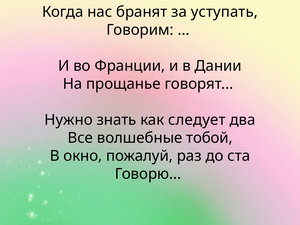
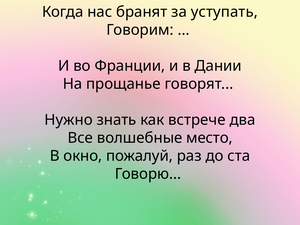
следует: следует -> встрече
тобой: тобой -> место
